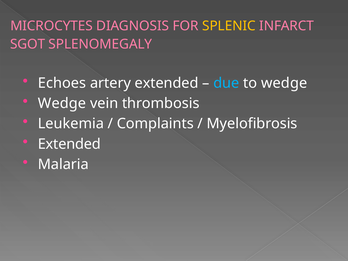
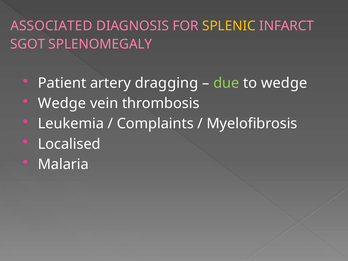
MICROCYTES: MICROCYTES -> ASSOCIATED
Echoes: Echoes -> Patient
artery extended: extended -> dragging
due colour: light blue -> light green
Extended at (69, 144): Extended -> Localised
